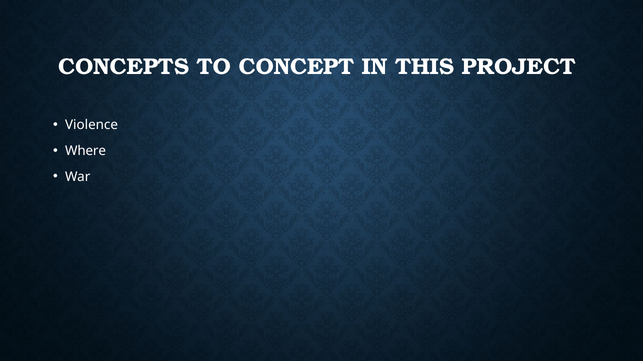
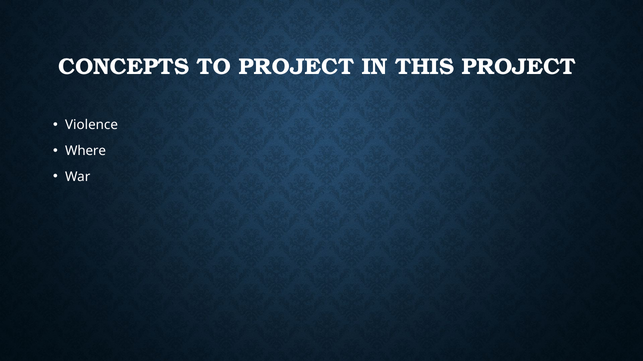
TO CONCEPT: CONCEPT -> PROJECT
